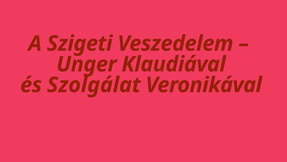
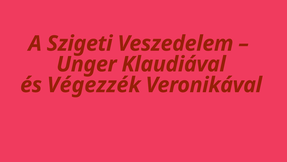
Szolgálat: Szolgálat -> Végezzék
